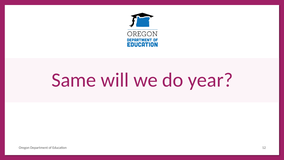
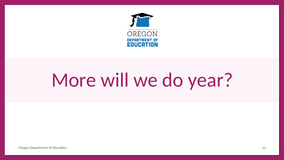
Same: Same -> More
